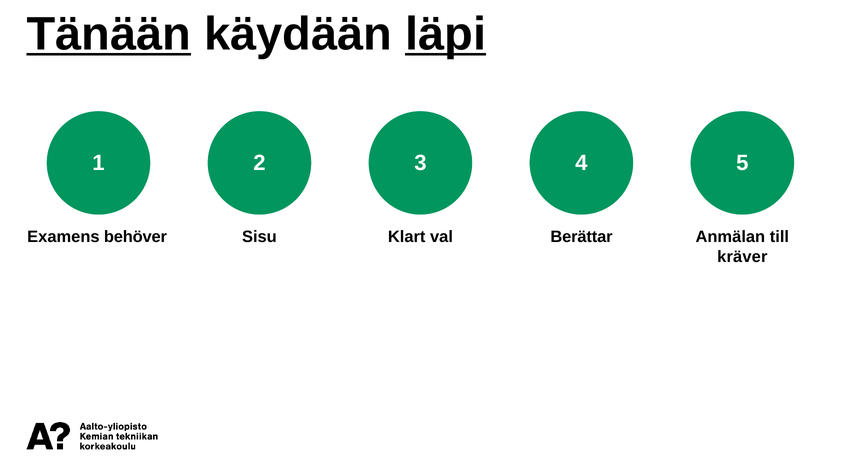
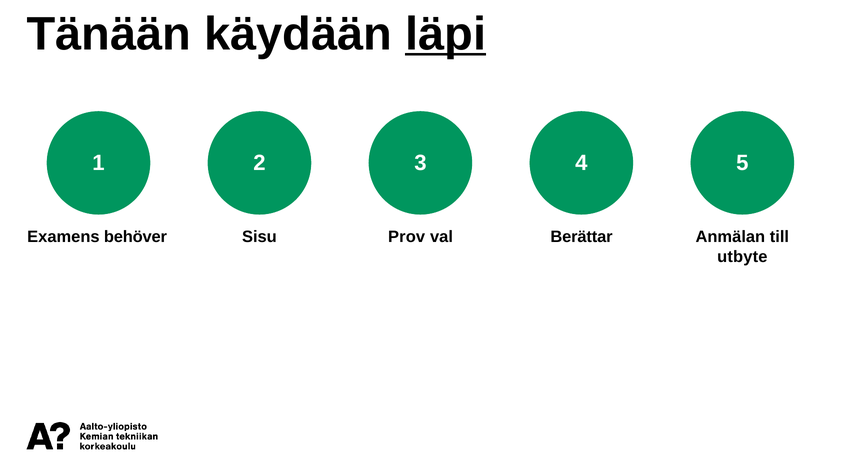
Tänään underline: present -> none
Klart: Klart -> Prov
kräver: kräver -> utbyte
